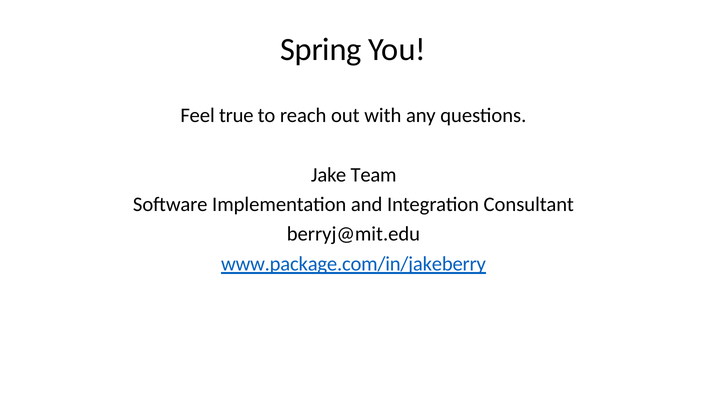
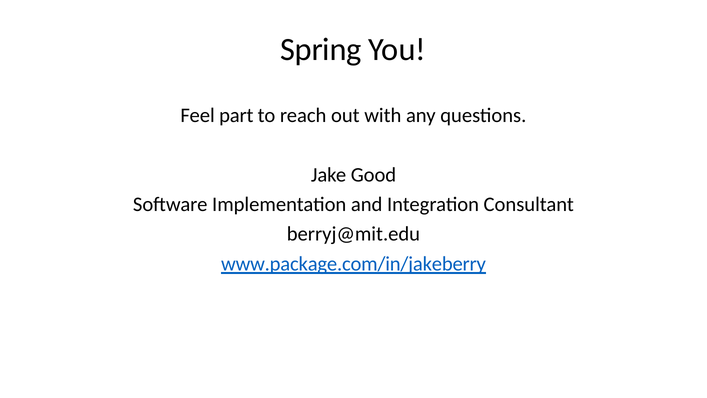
true: true -> part
Team: Team -> Good
